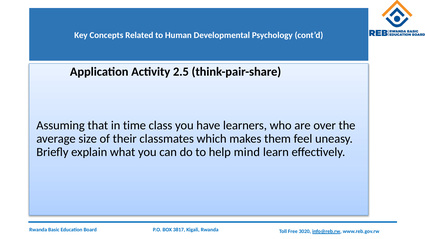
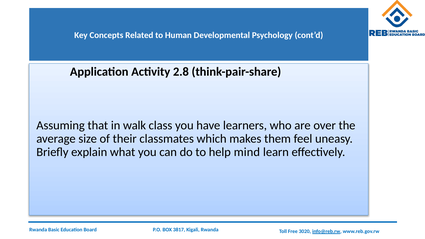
2.5: 2.5 -> 2.8
time: time -> walk
